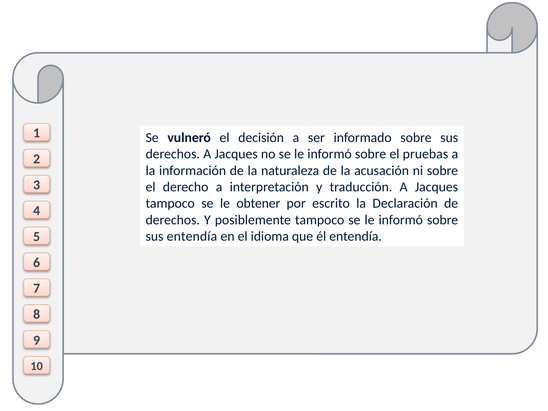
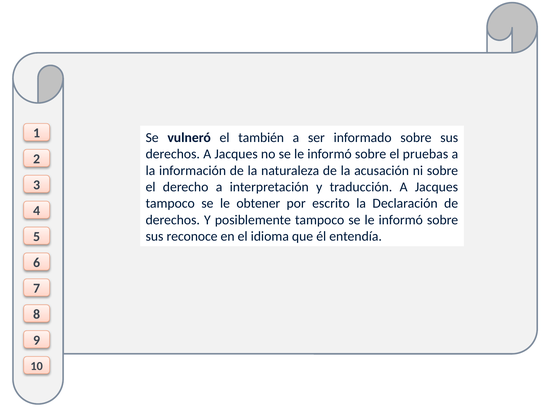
decisión: decisión -> también
sus entendía: entendía -> reconoce
